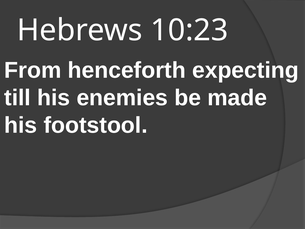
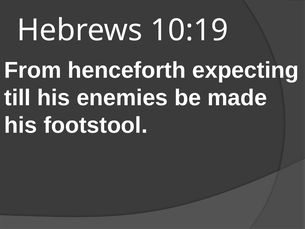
10:23: 10:23 -> 10:19
